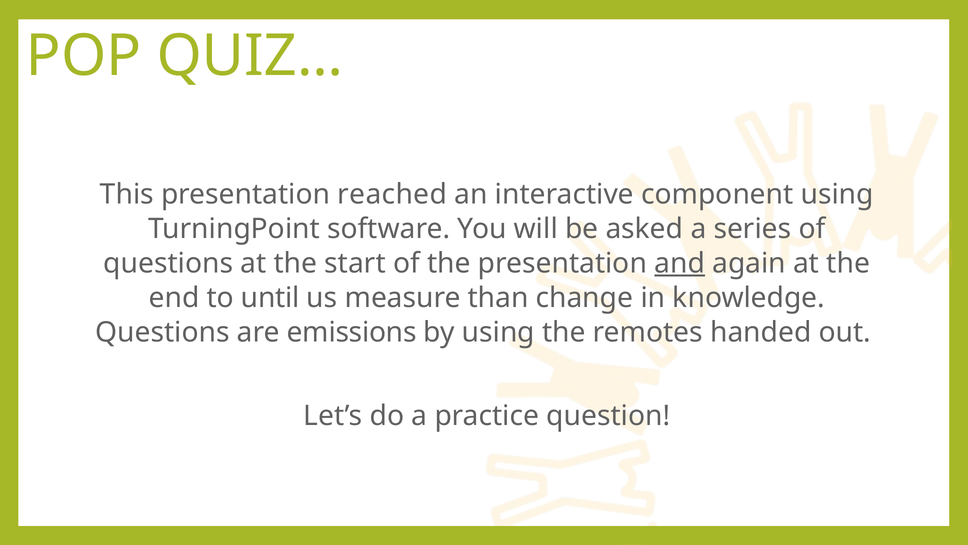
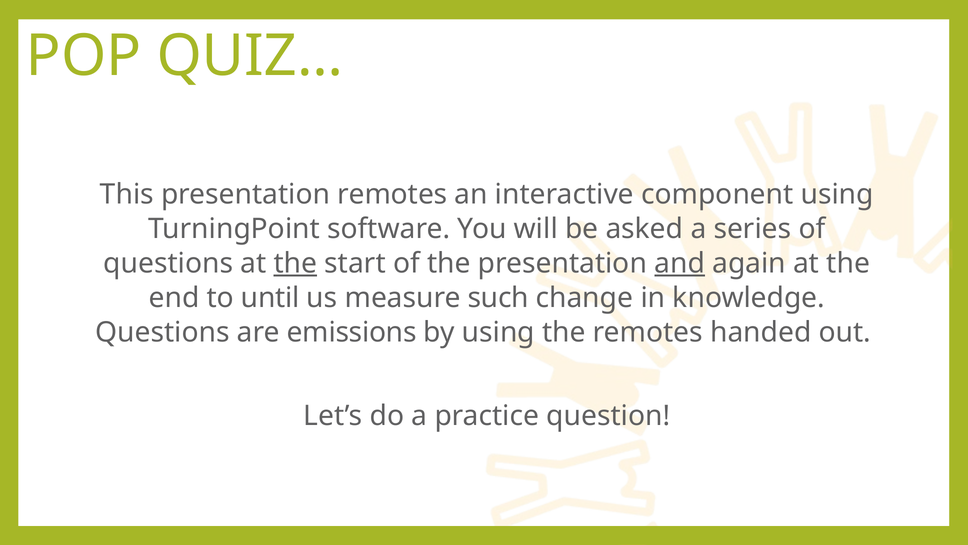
presentation reached: reached -> remotes
the at (295, 263) underline: none -> present
than: than -> such
